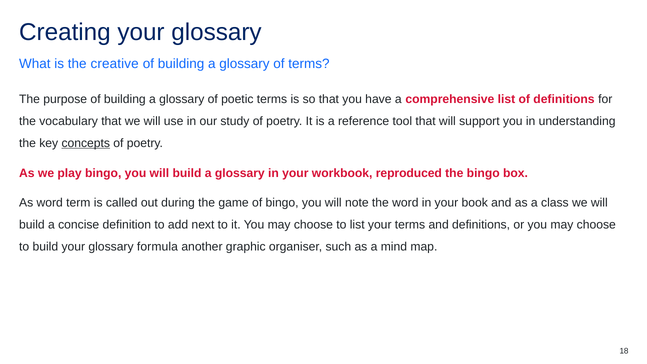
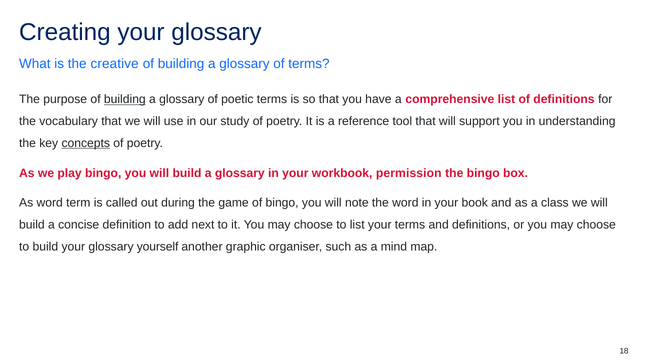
building at (125, 99) underline: none -> present
reproduced: reproduced -> permission
formula: formula -> yourself
